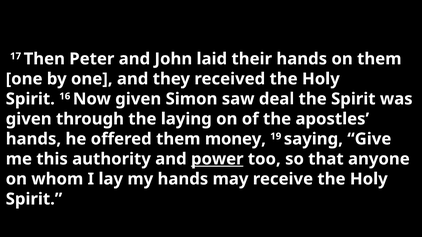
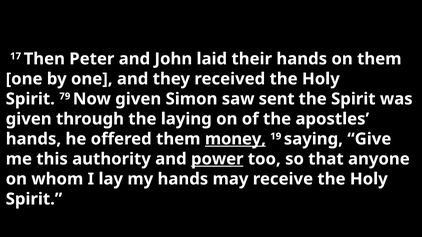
16: 16 -> 79
deal: deal -> sent
money underline: none -> present
